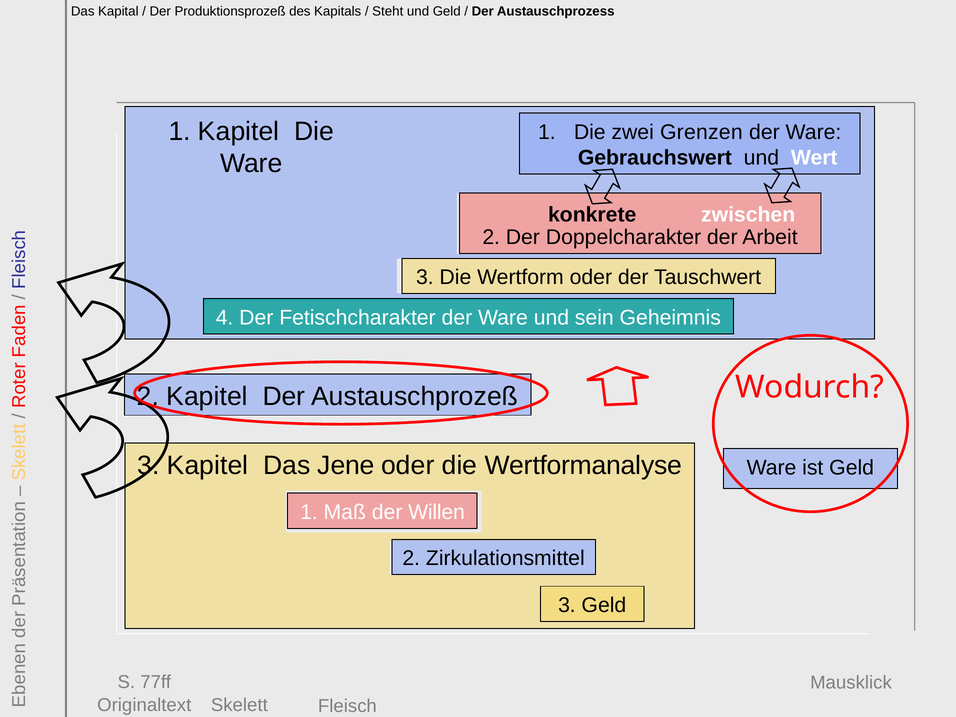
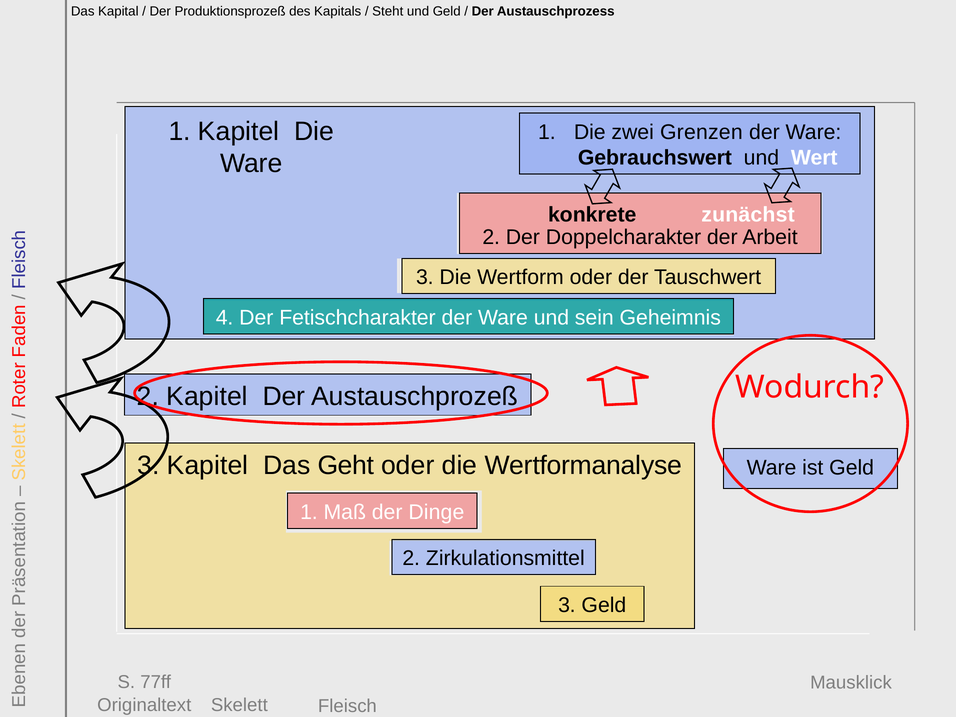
zwischen: zwischen -> zunächst
Jene: Jene -> Geht
Willen: Willen -> Dinge
